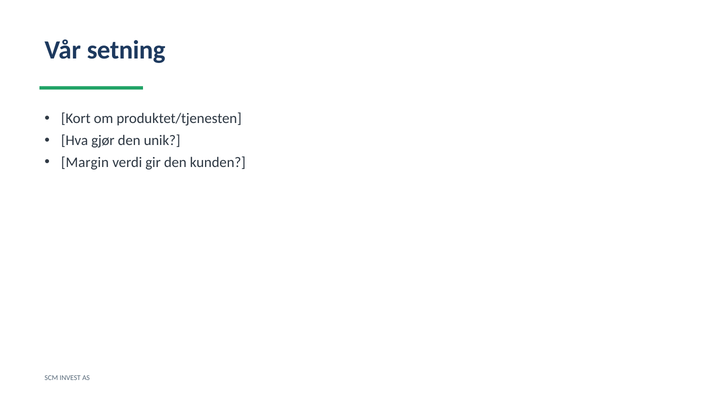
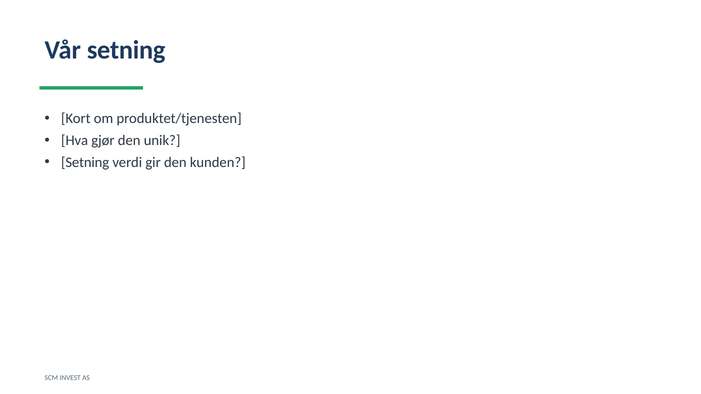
Margin at (85, 163): Margin -> Setning
